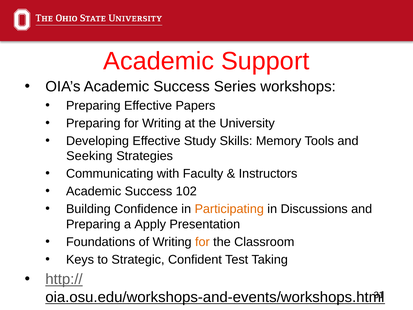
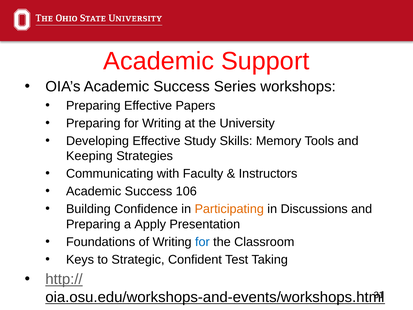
Seeking: Seeking -> Keeping
102: 102 -> 106
for at (202, 242) colour: orange -> blue
